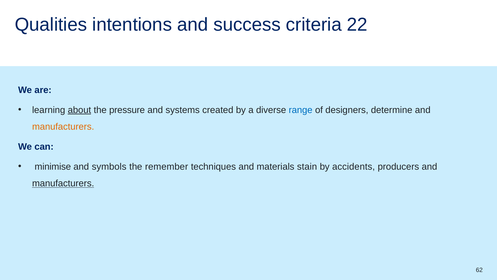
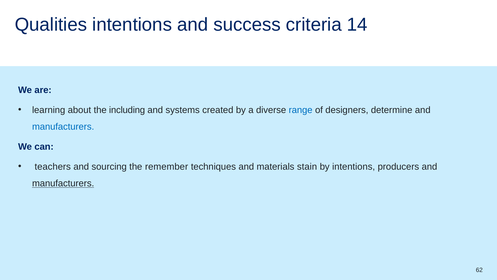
22: 22 -> 14
about underline: present -> none
pressure: pressure -> including
manufacturers at (63, 127) colour: orange -> blue
minimise: minimise -> teachers
symbols: symbols -> sourcing
by accidents: accidents -> intentions
